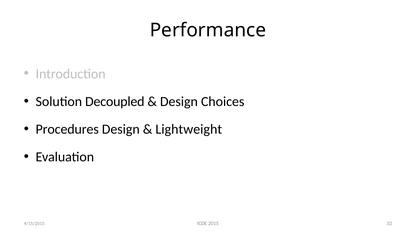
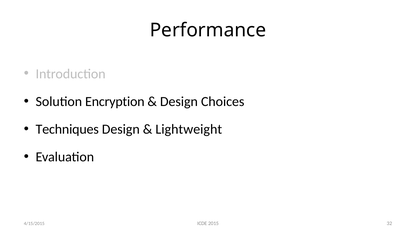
Decoupled: Decoupled -> Encryption
Procedures: Procedures -> Techniques
